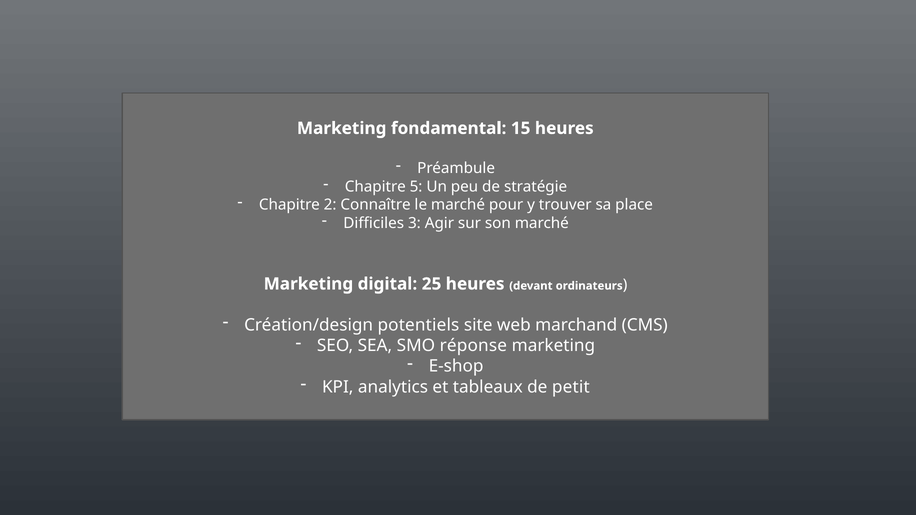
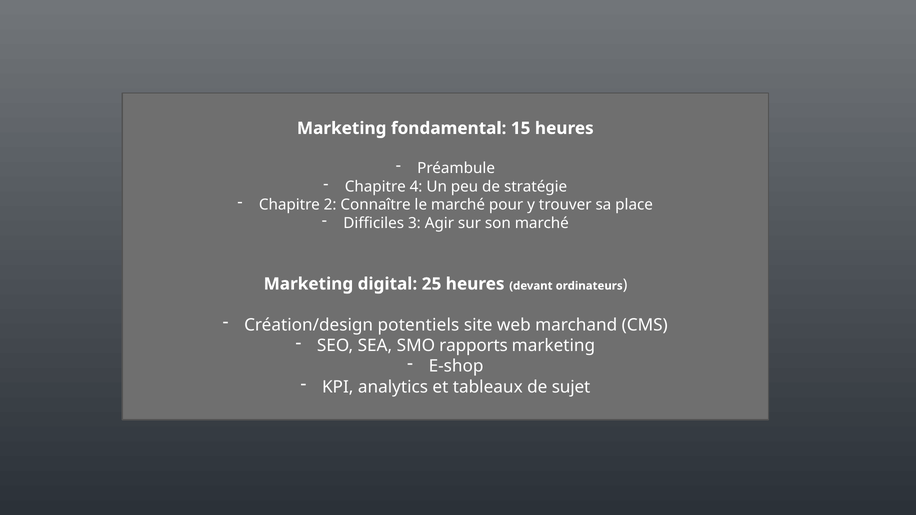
5: 5 -> 4
réponse: réponse -> rapports
petit: petit -> sujet
